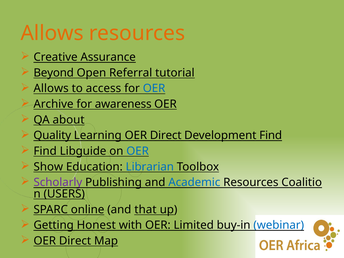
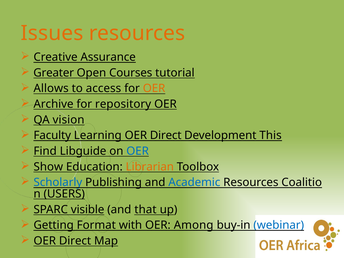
Allows at (52, 33): Allows -> Issues
Beyond: Beyond -> Greater
Referral: Referral -> Courses
OER at (154, 88) colour: blue -> orange
awareness: awareness -> repository
about: about -> vision
Quality: Quality -> Faculty
Development Find: Find -> This
Librarian colour: blue -> orange
Scholarly colour: purple -> blue
online: online -> visible
Honest: Honest -> Format
Limited: Limited -> Among
